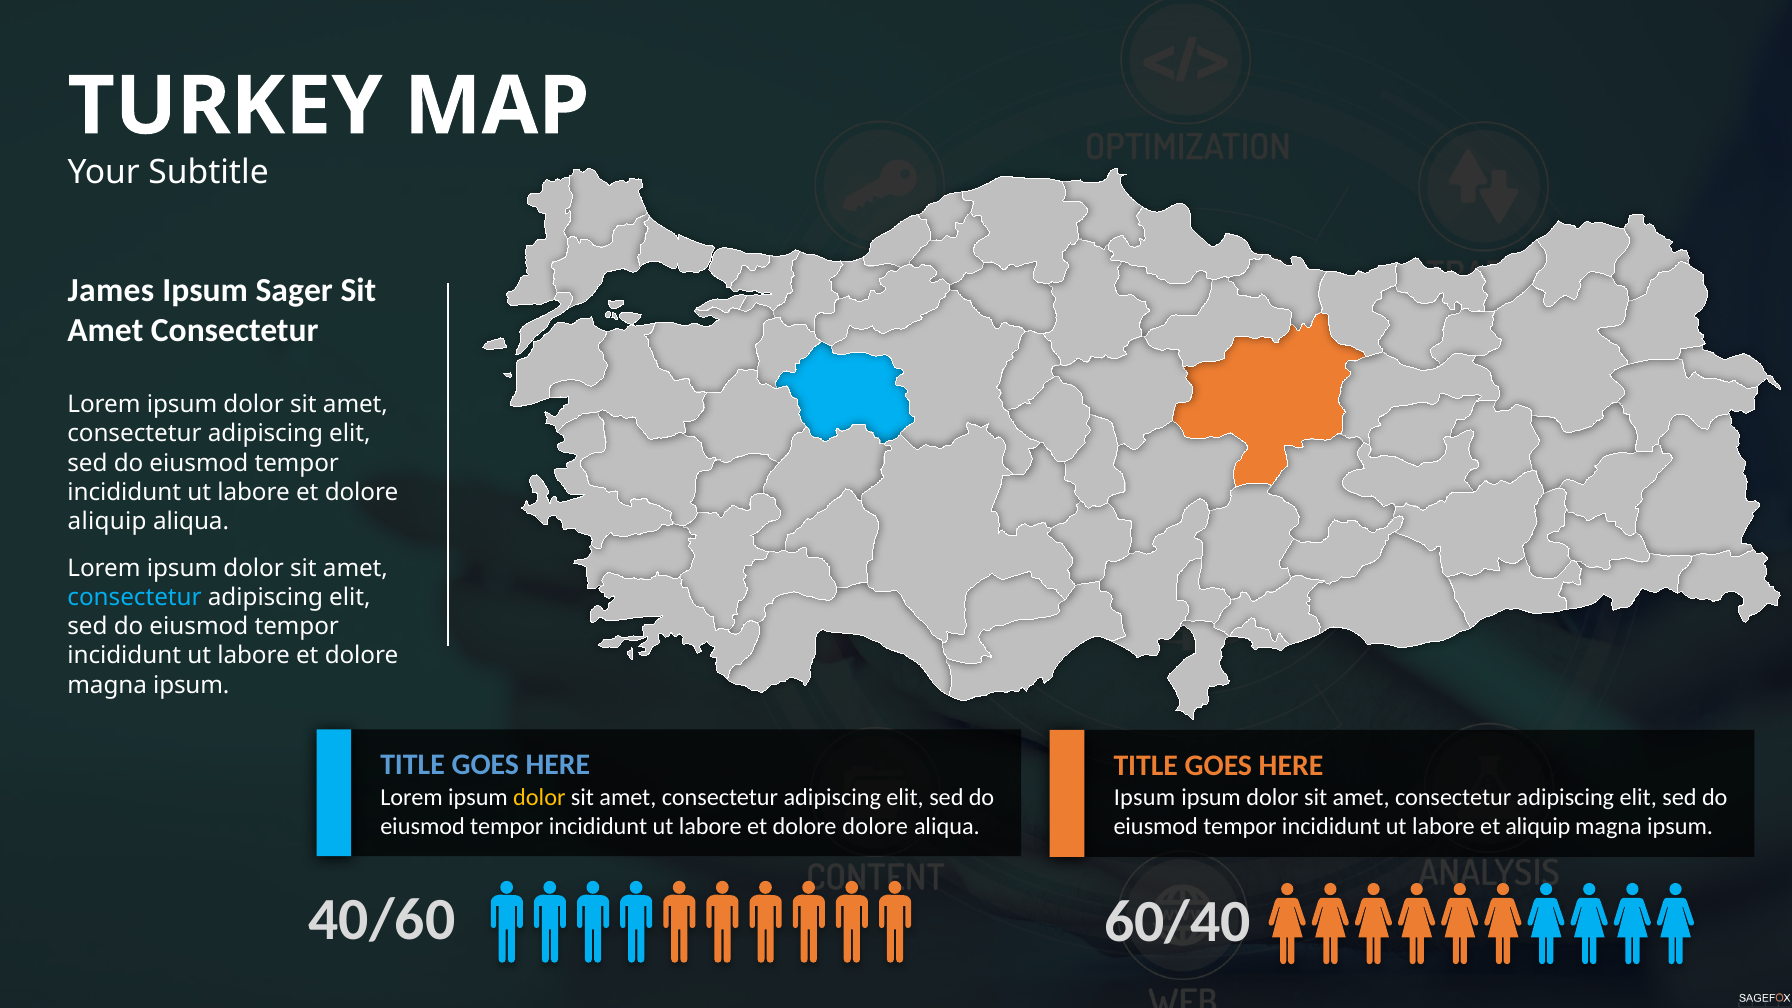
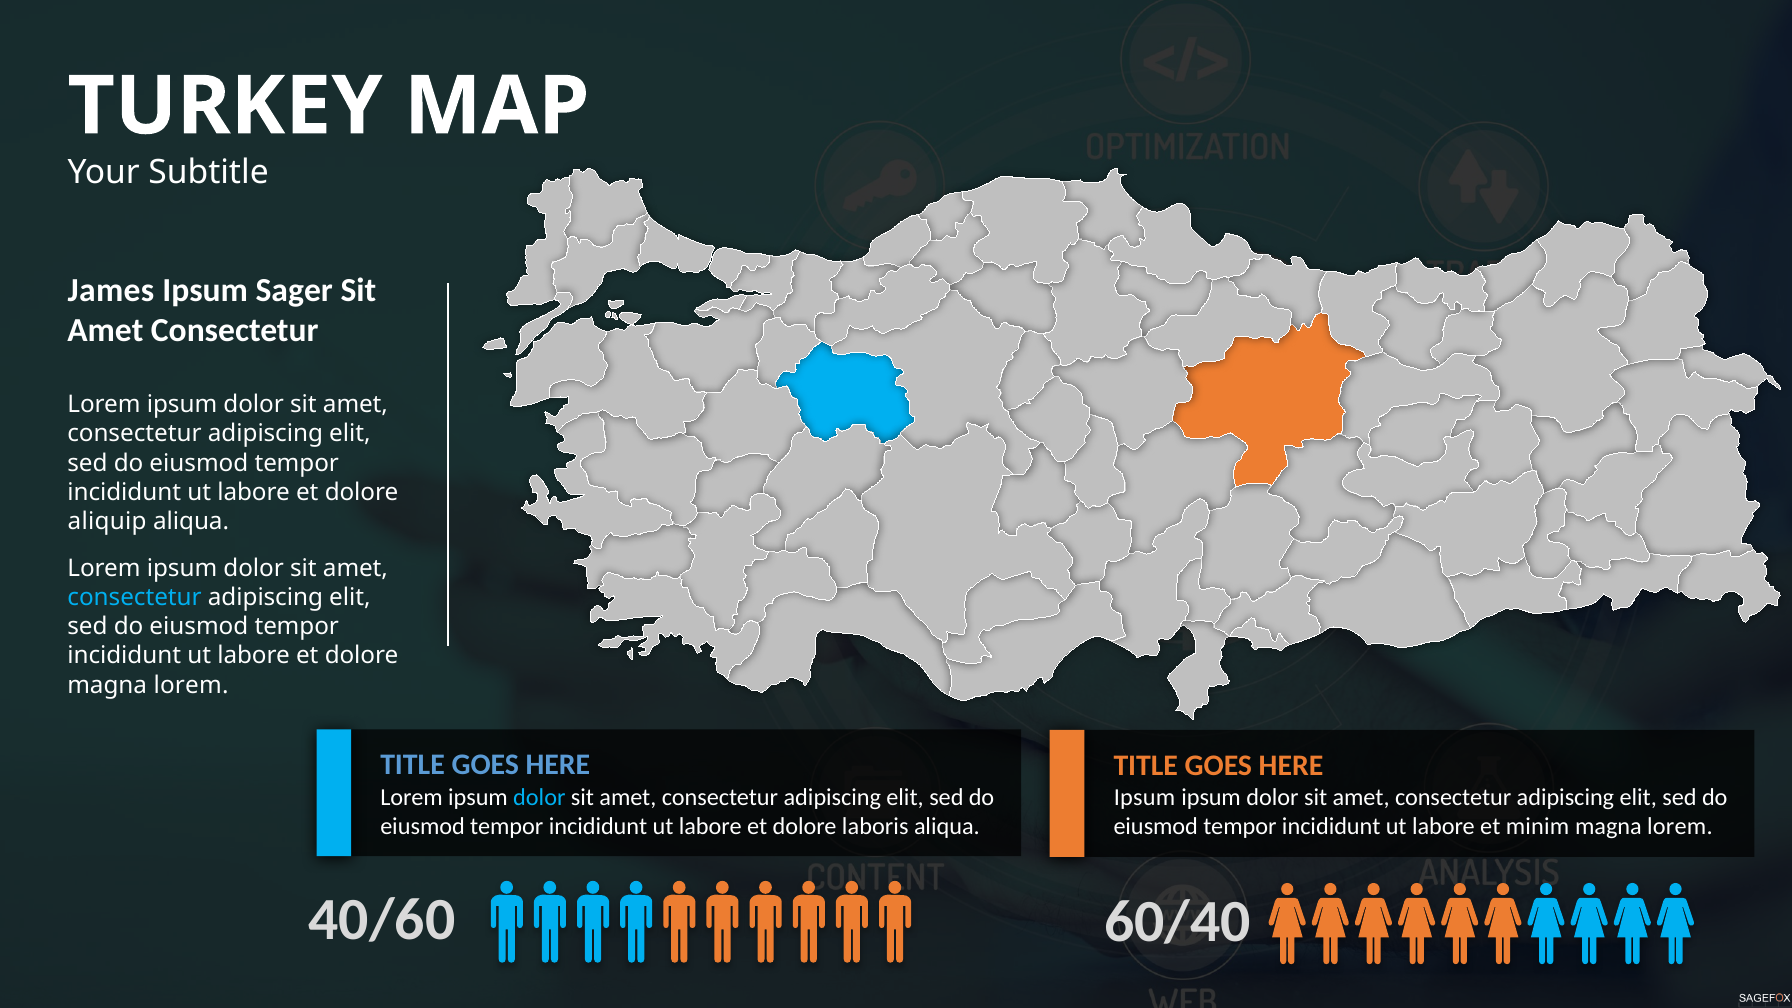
ipsum at (191, 685): ipsum -> lorem
dolor at (539, 797) colour: yellow -> light blue
dolore dolore: dolore -> laboris
et aliquip: aliquip -> minim
ipsum at (1680, 827): ipsum -> lorem
